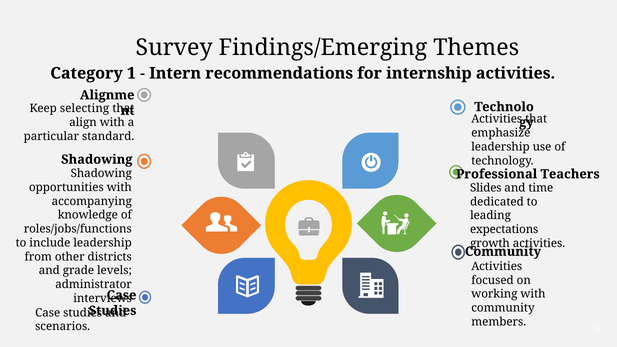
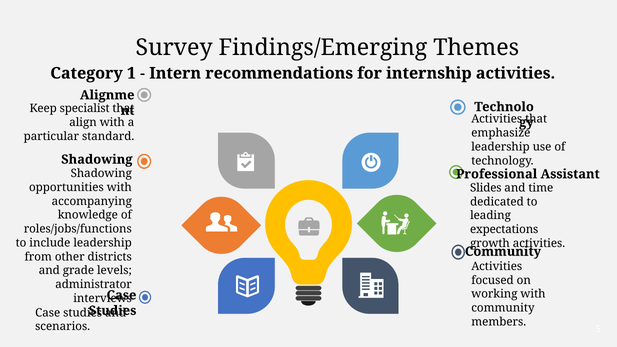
selecting: selecting -> specialist
Teachers: Teachers -> Assistant
